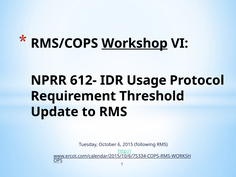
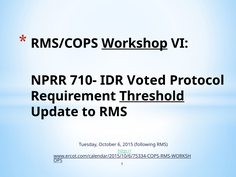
612-: 612- -> 710-
Usage: Usage -> Voted
Threshold underline: none -> present
